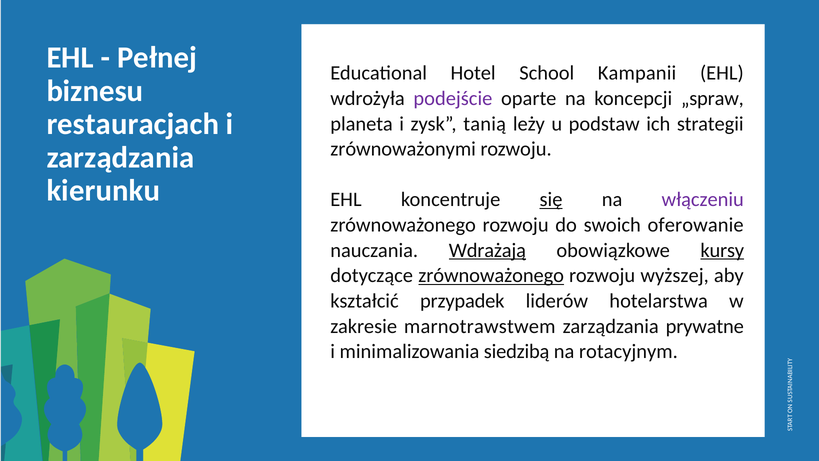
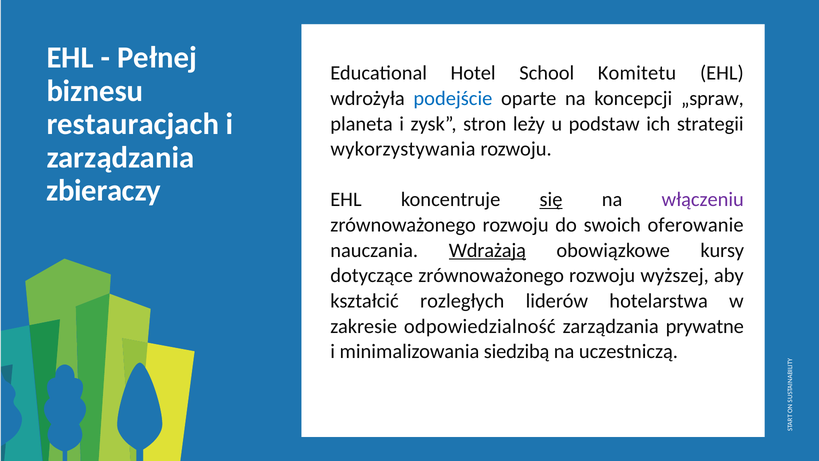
Kampanii: Kampanii -> Komitetu
podejście colour: purple -> blue
tanią: tanią -> stron
zrównoważonymi: zrównoważonymi -> wykorzystywania
kierunku: kierunku -> zbieraczy
kursy underline: present -> none
zrównoważonego at (491, 275) underline: present -> none
przypadek: przypadek -> rozległych
marnotrawstwem: marnotrawstwem -> odpowiedzialność
rotacyjnym: rotacyjnym -> uczestniczą
